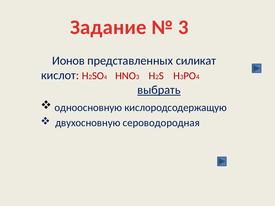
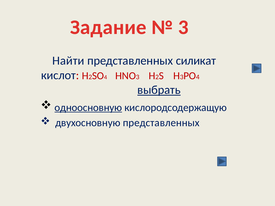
Ионов: Ионов -> Найти
одноосновную underline: none -> present
двухосновную сероводородная: сероводородная -> представленных
